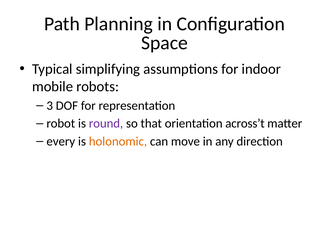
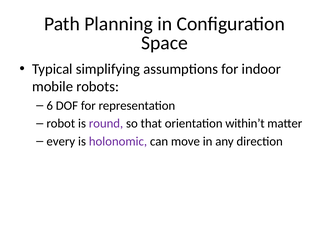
3: 3 -> 6
across’t: across’t -> within’t
holonomic colour: orange -> purple
